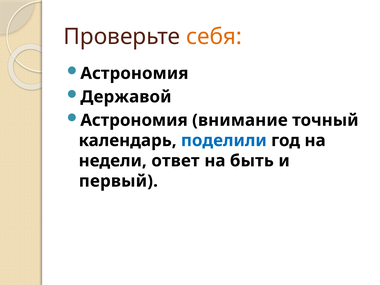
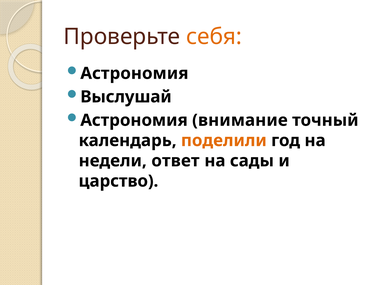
Державой: Державой -> Выслушай
поделили colour: blue -> orange
быть: быть -> сады
первый: первый -> царство
